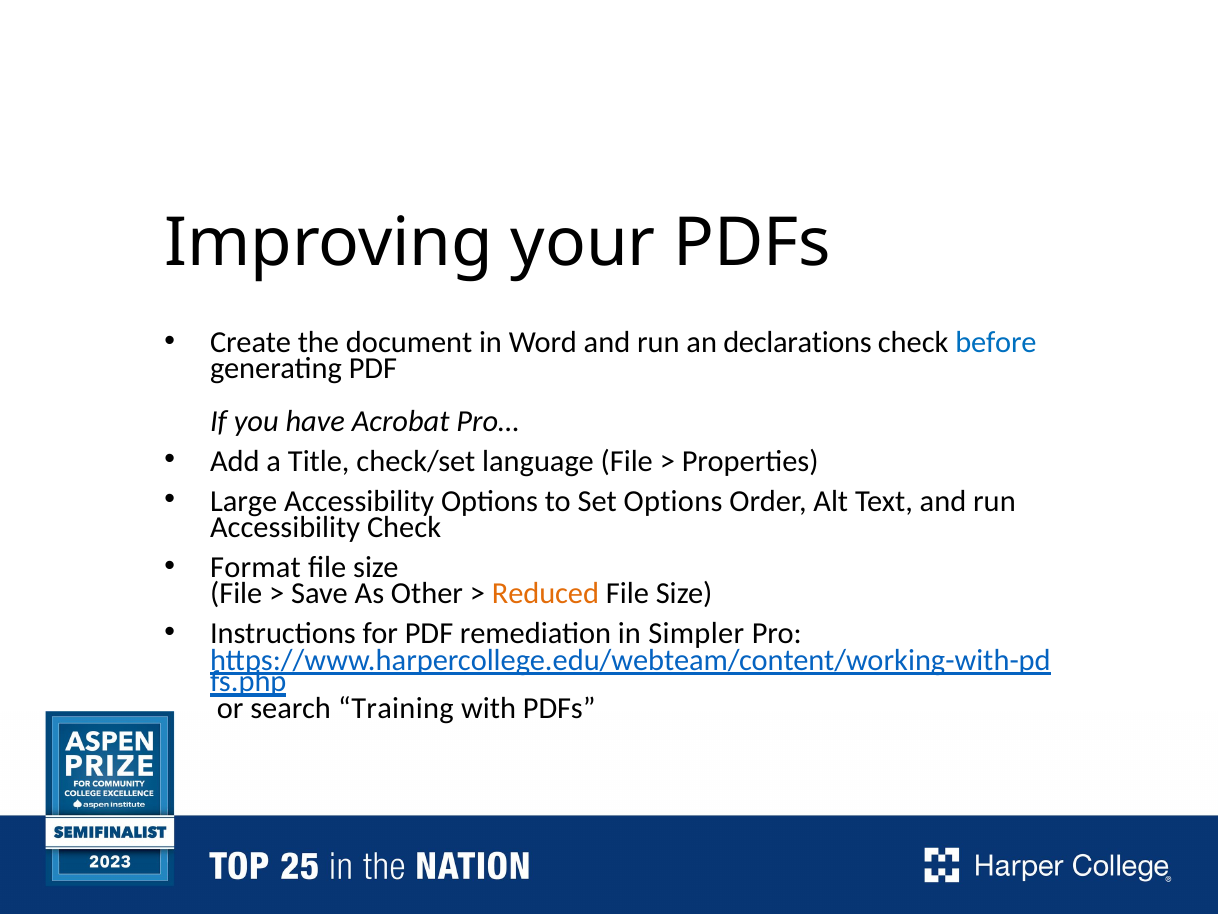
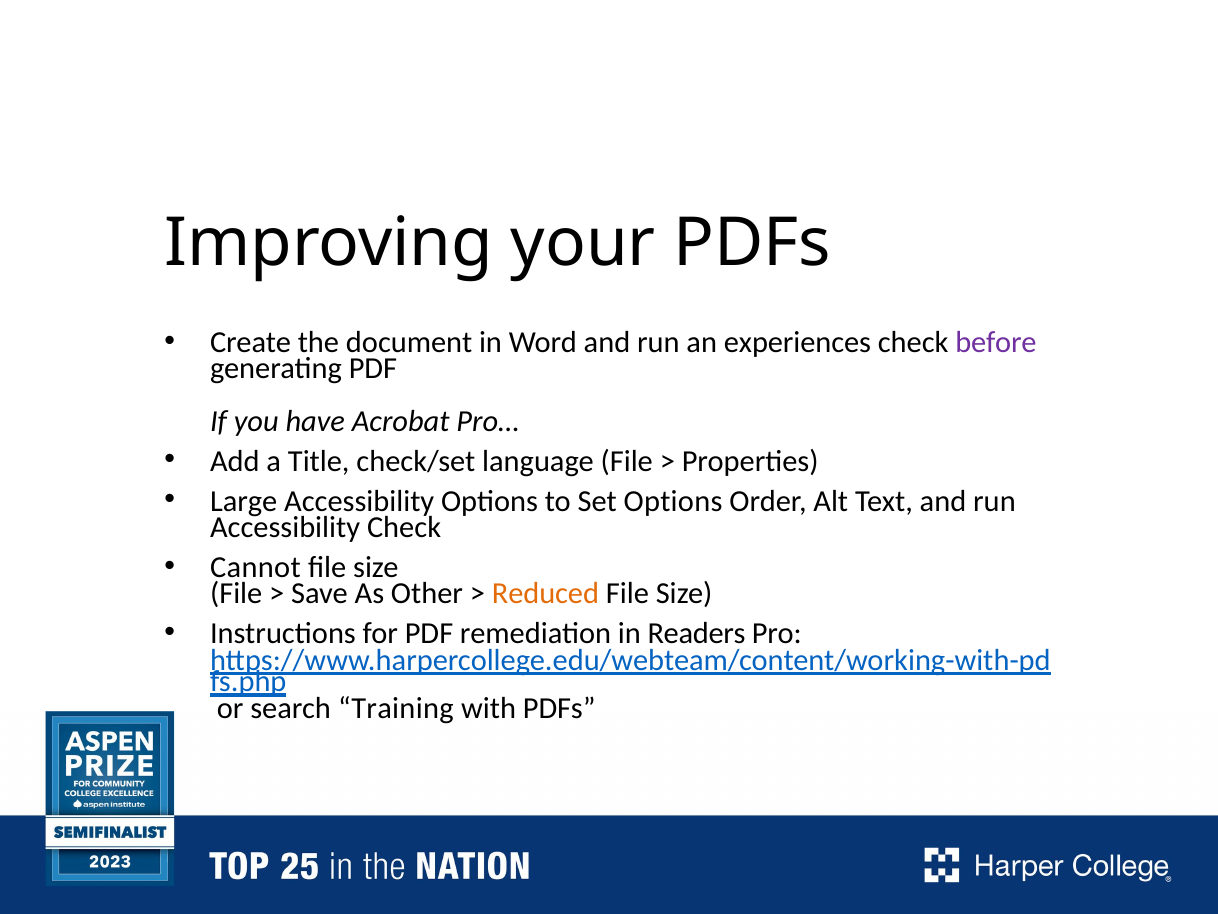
declarations: declarations -> experiences
before colour: blue -> purple
Format: Format -> Cannot
Simpler: Simpler -> Readers
